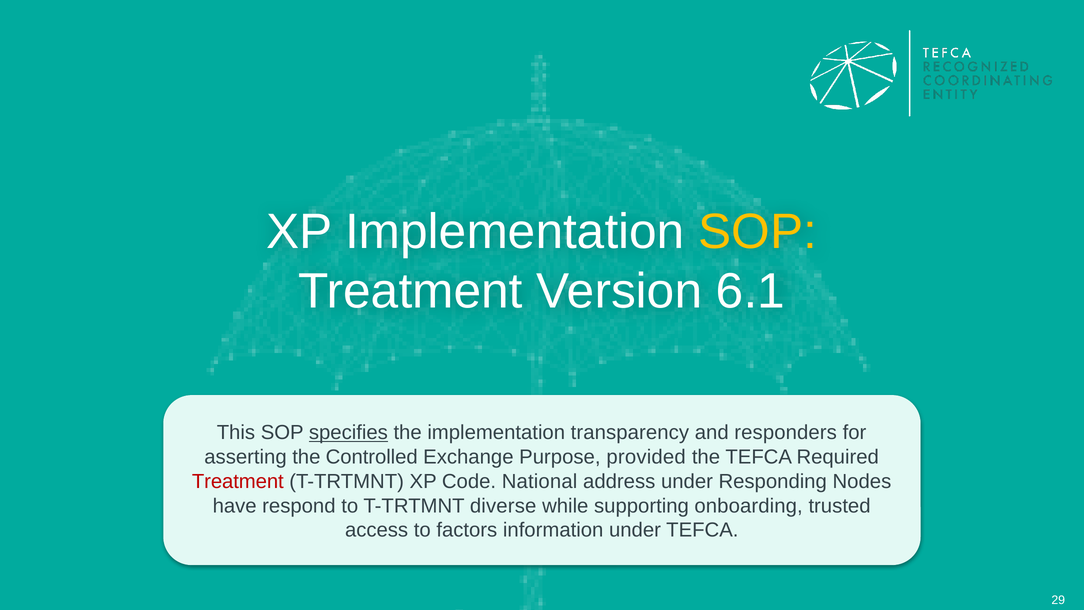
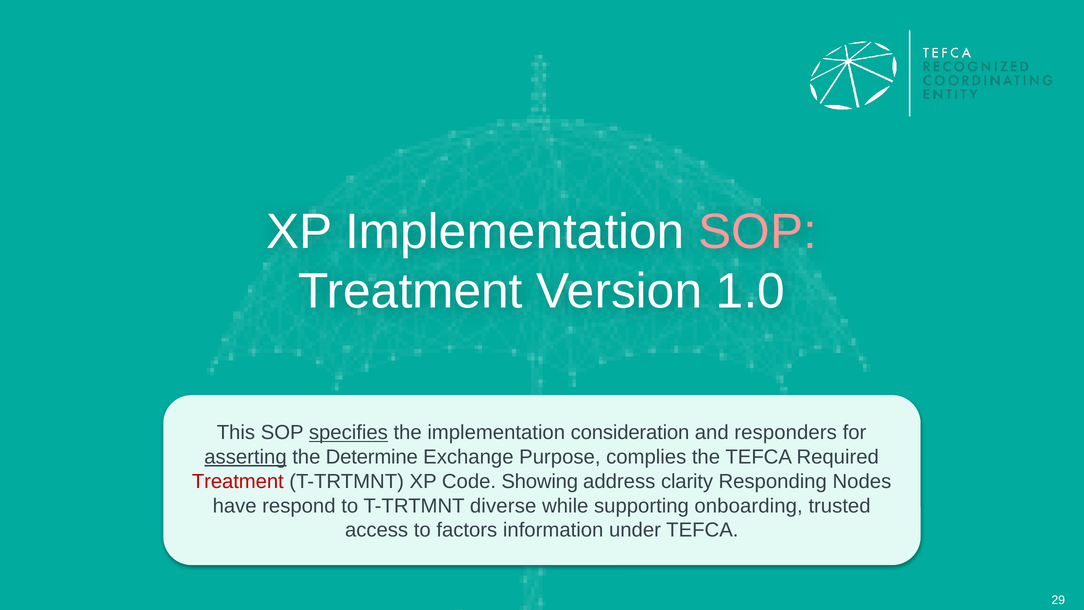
SOP at (758, 232) colour: yellow -> pink
6.1: 6.1 -> 1.0
transparency: transparency -> consideration
asserting underline: none -> present
Controlled: Controlled -> Determine
provided: provided -> complies
National: National -> Showing
address under: under -> clarity
